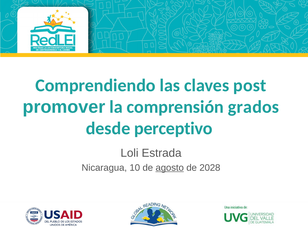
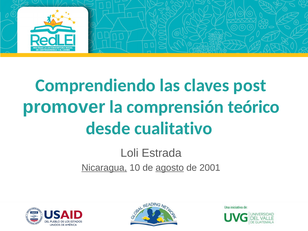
grados: grados -> teórico
perceptivo: perceptivo -> cualitativo
Nicaragua underline: none -> present
2028: 2028 -> 2001
